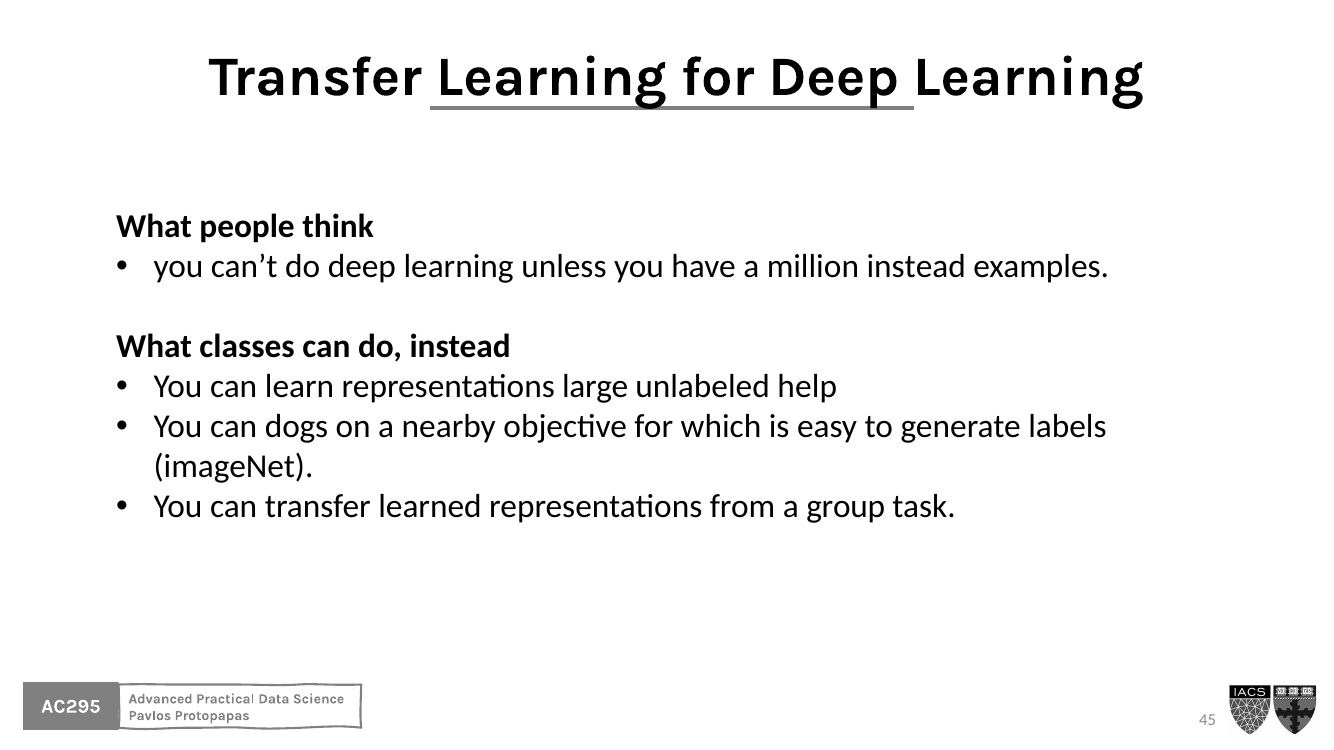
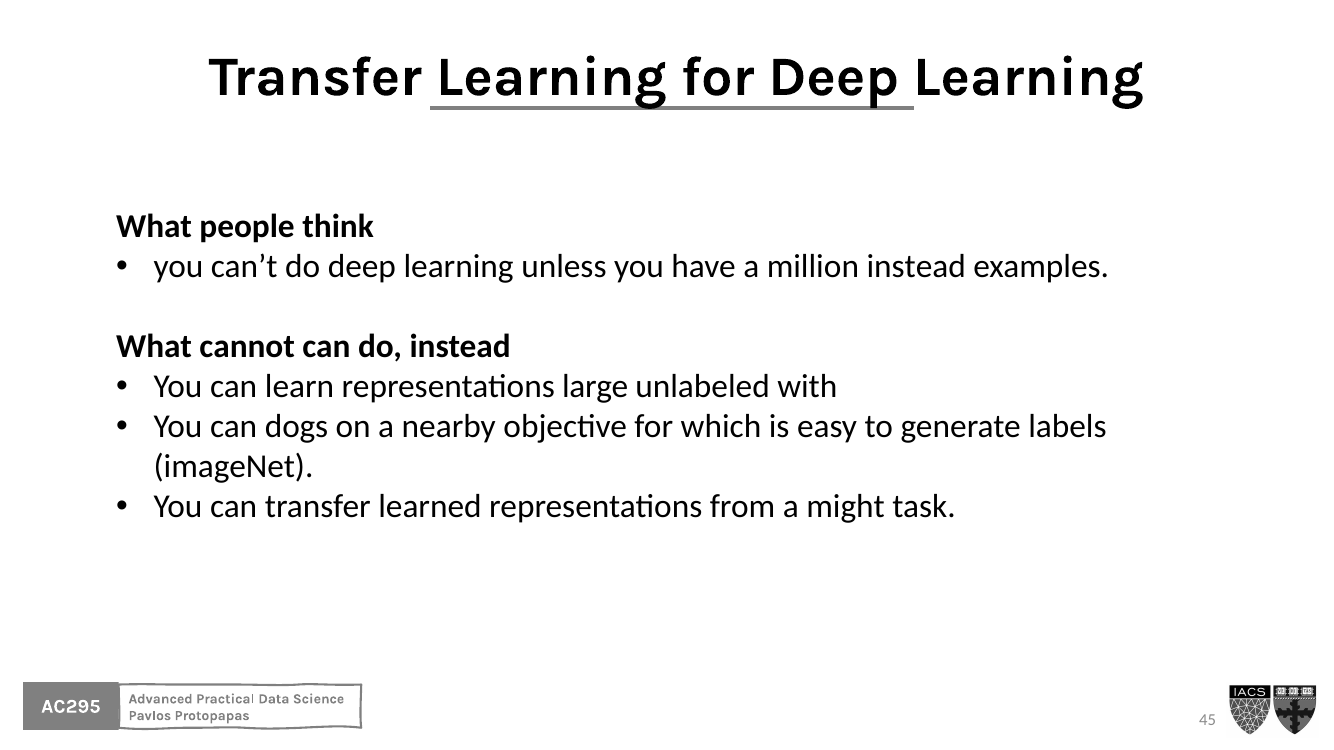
classes: classes -> cannot
help: help -> with
group: group -> might
